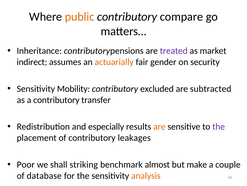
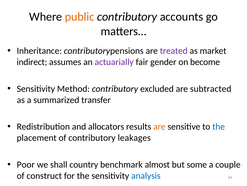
compare: compare -> accounts
actuarially colour: orange -> purple
security: security -> become
Mobility: Mobility -> Method
a contributory: contributory -> summarized
especially: especially -> allocators
the at (219, 126) colour: purple -> blue
striking: striking -> country
make: make -> some
database: database -> construct
analysis colour: orange -> blue
